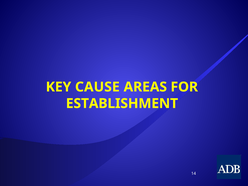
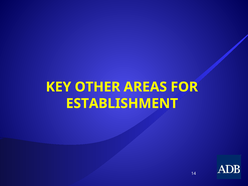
CAUSE: CAUSE -> OTHER
